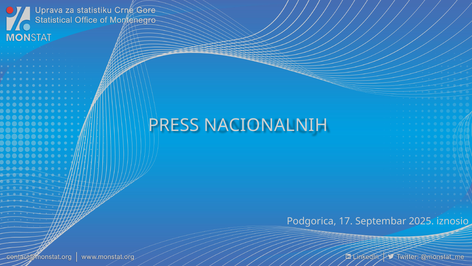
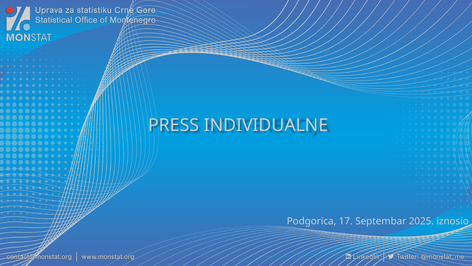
NACIONALNIH: NACIONALNIH -> INDIVIDUALNE
